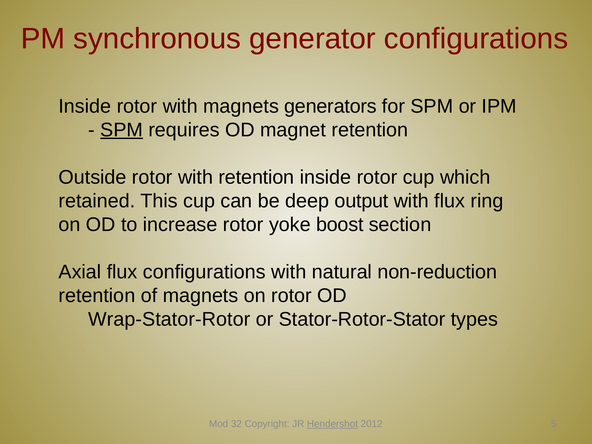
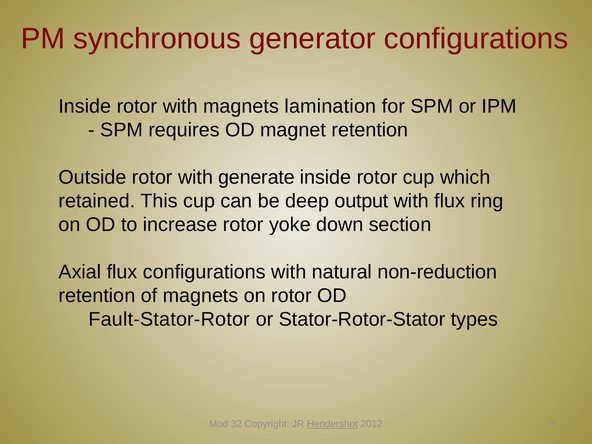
generators: generators -> lamination
SPM at (122, 130) underline: present -> none
with retention: retention -> generate
boost: boost -> down
Wrap-Stator-Rotor: Wrap-Stator-Rotor -> Fault-Stator-Rotor
